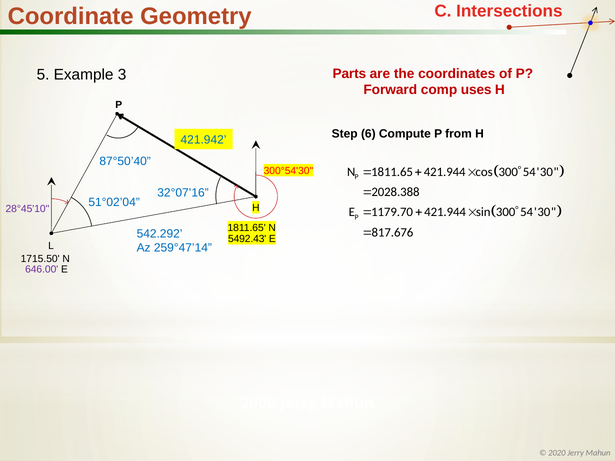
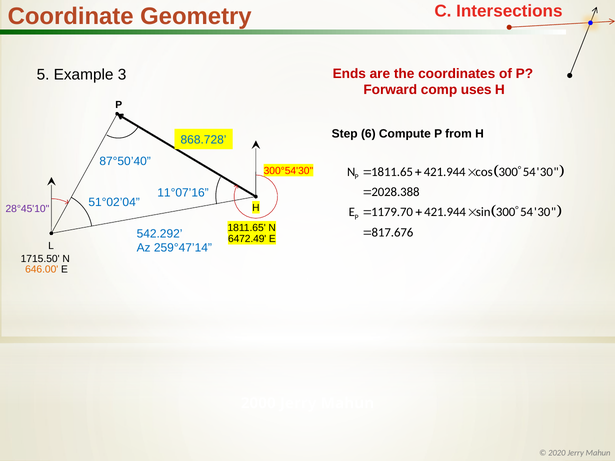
Parts: Parts -> Ends
421.942: 421.942 -> 868.728
32°07’16: 32°07’16 -> 11°07’16
5492.43: 5492.43 -> 6472.49
646.00 colour: purple -> orange
